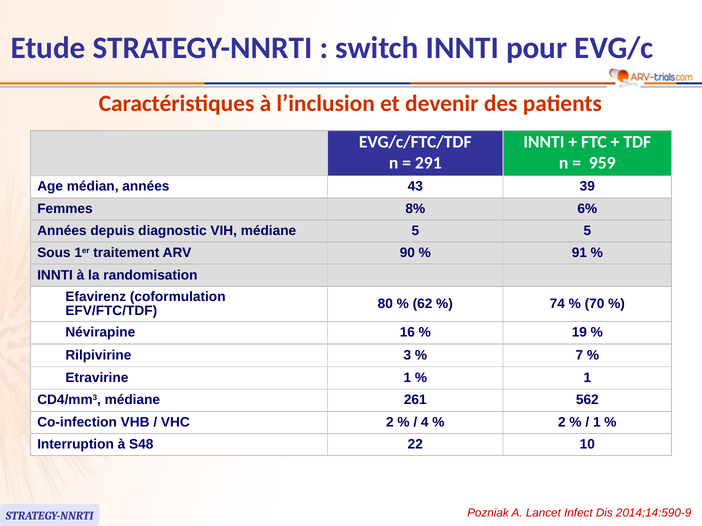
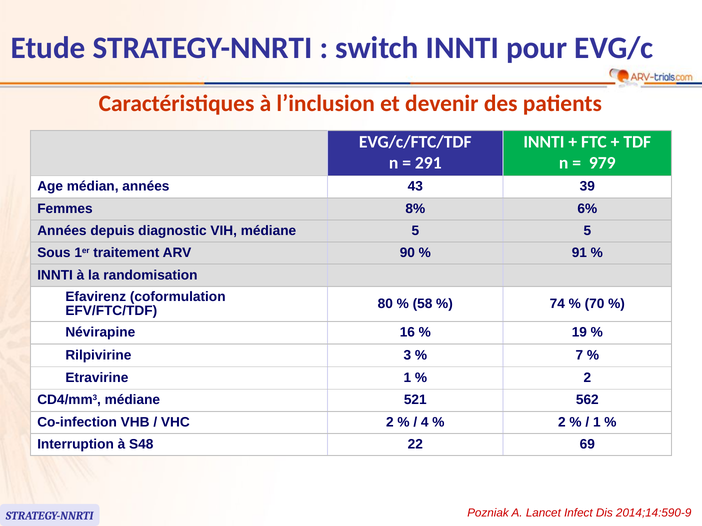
959: 959 -> 979
62: 62 -> 58
1 at (587, 378): 1 -> 2
261: 261 -> 521
10: 10 -> 69
